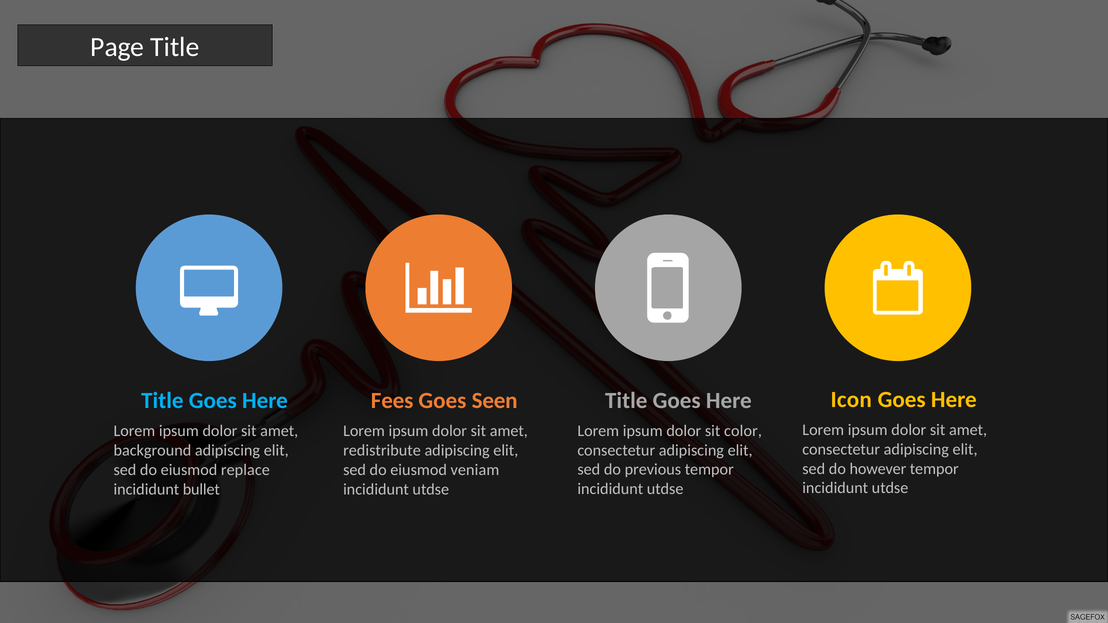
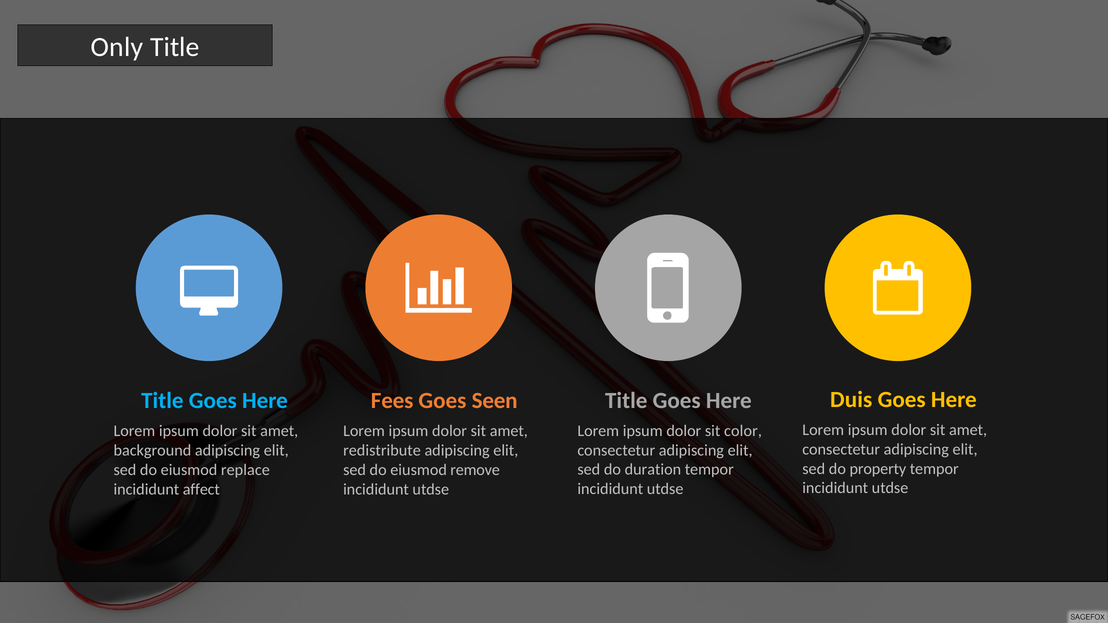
Page: Page -> Only
Icon: Icon -> Duis
however: however -> property
previous: previous -> duration
veniam: veniam -> remove
bullet: bullet -> affect
